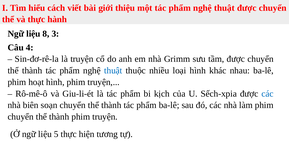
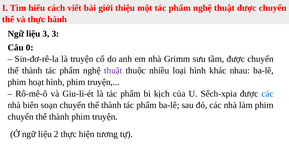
liệu 8: 8 -> 3
4: 4 -> 0
thuật at (113, 71) colour: blue -> purple
5: 5 -> 2
